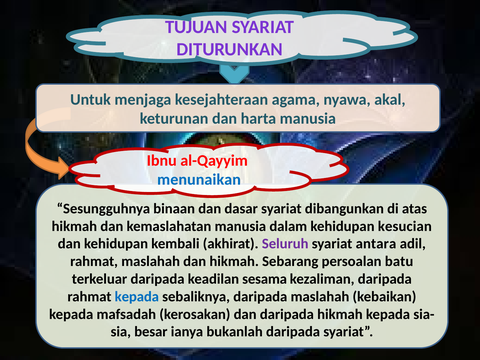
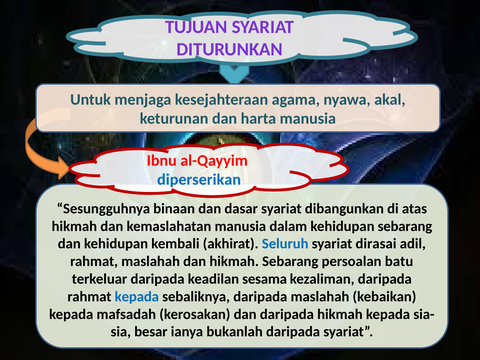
menunaikan: menunaikan -> diperserikan
kehidupan kesucian: kesucian -> sebarang
Seluruh colour: purple -> blue
antara: antara -> dirasai
